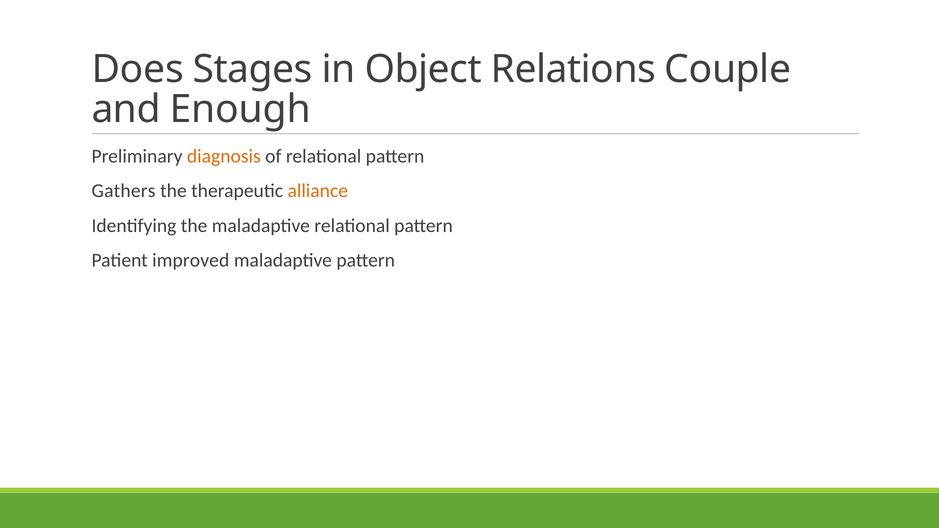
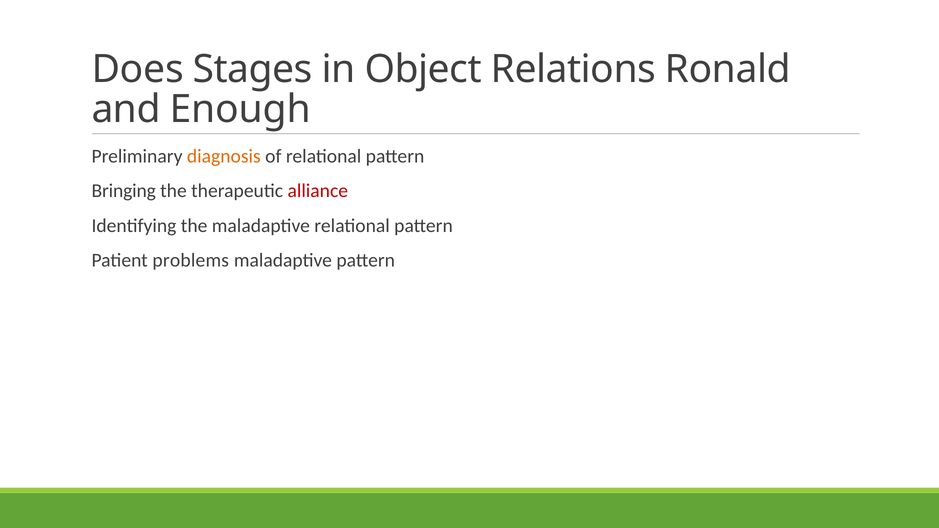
Couple: Couple -> Ronald
Gathers: Gathers -> Bringing
alliance colour: orange -> red
improved: improved -> problems
